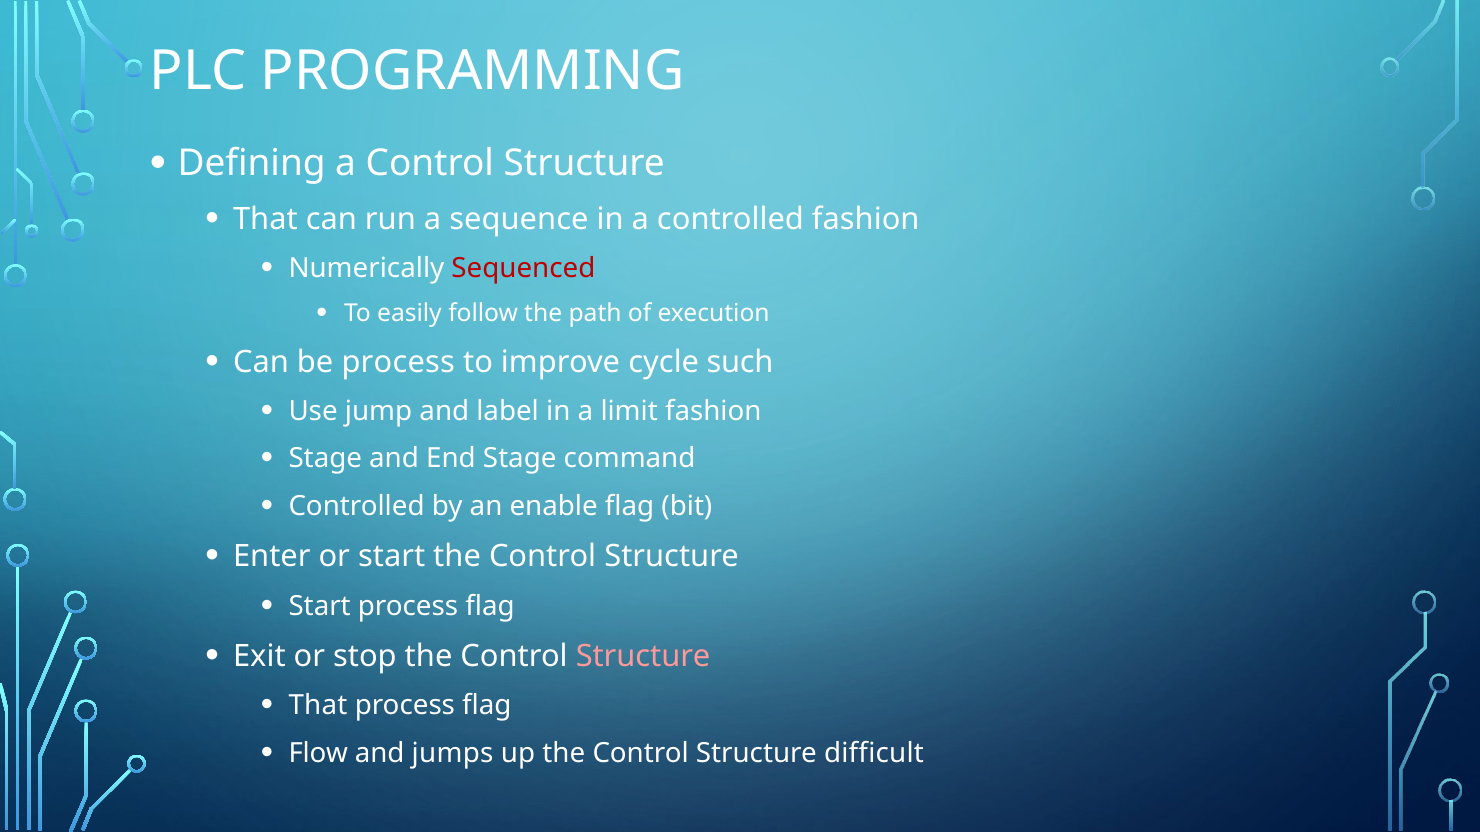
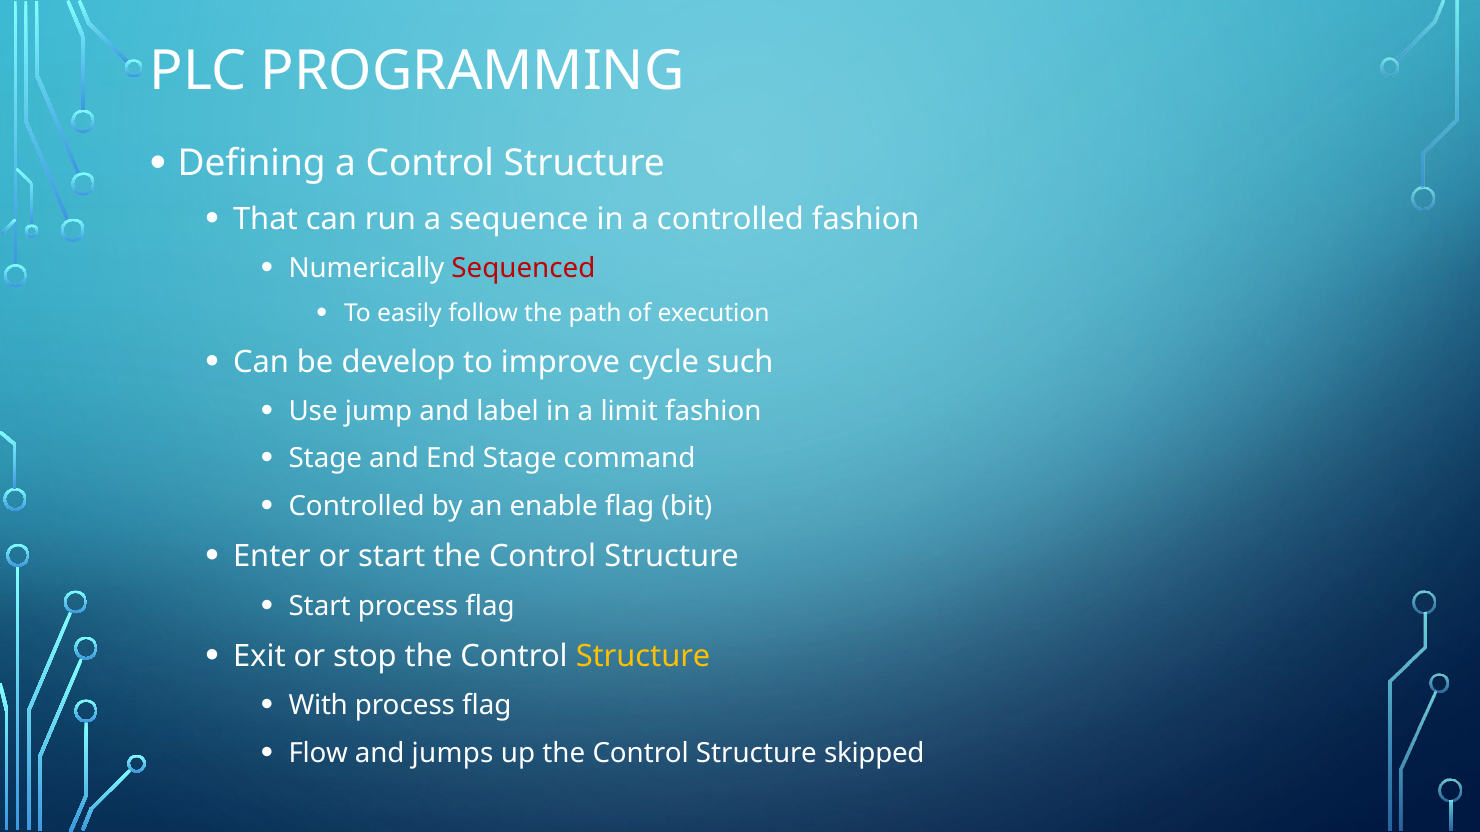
be process: process -> develop
Structure at (643, 657) colour: pink -> yellow
That at (318, 706): That -> With
difficult: difficult -> skipped
